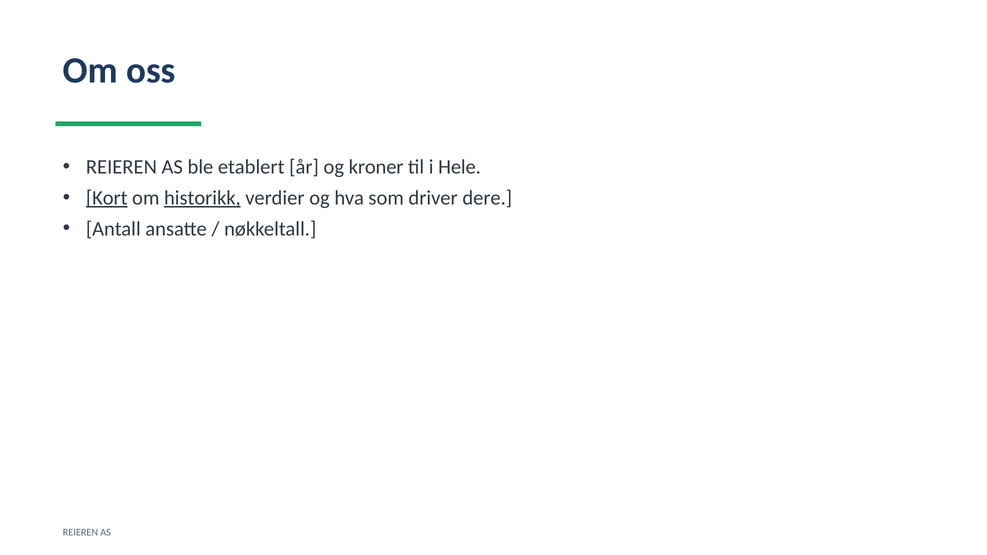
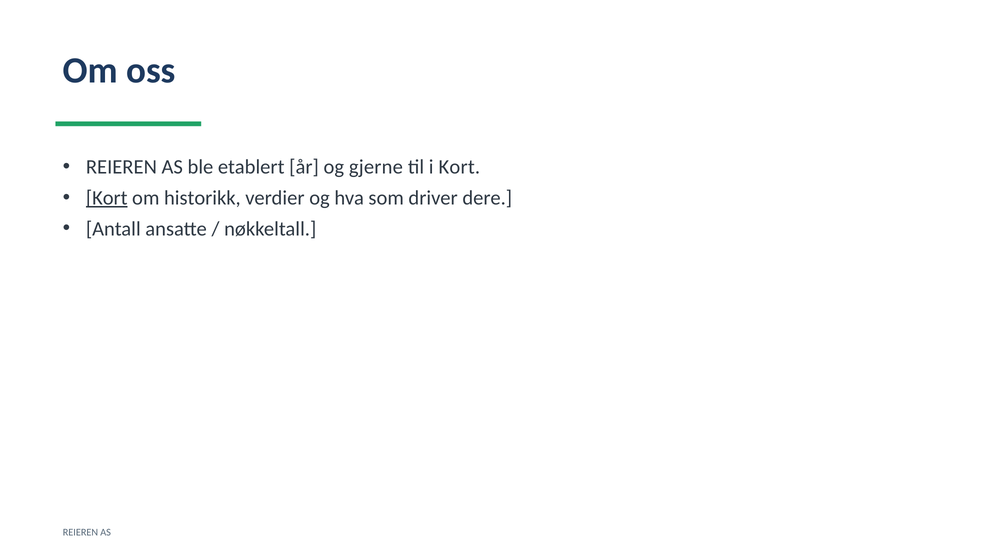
kroner: kroner -> gjerne
i Hele: Hele -> Kort
historikk underline: present -> none
